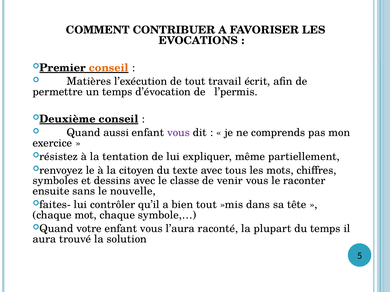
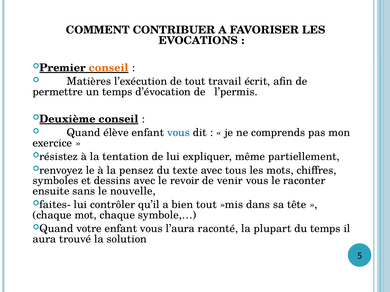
aussi: aussi -> élève
vous at (178, 133) colour: purple -> blue
citoyen: citoyen -> pensez
classe: classe -> revoir
